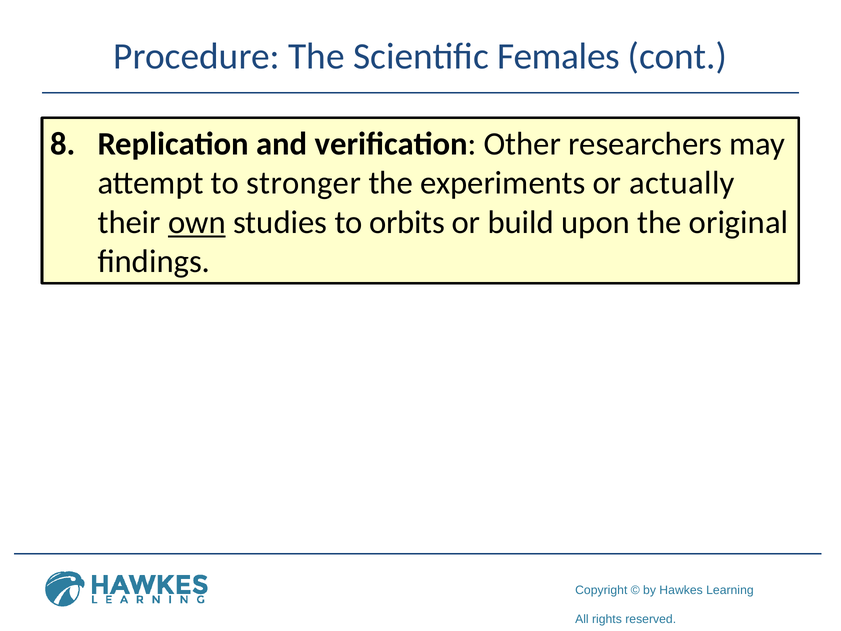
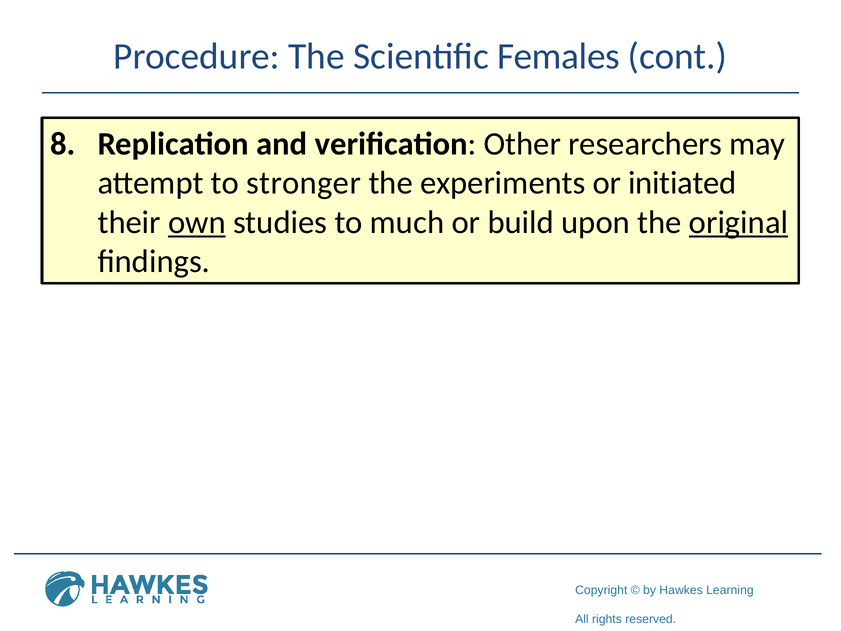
actually: actually -> initiated
orbits: orbits -> much
original underline: none -> present
